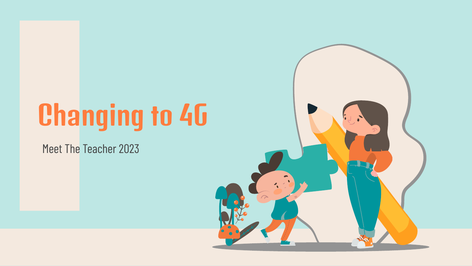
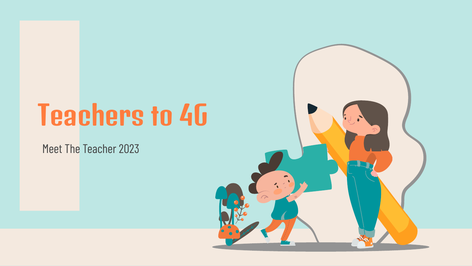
Changing: Changing -> Teachers
